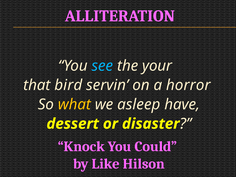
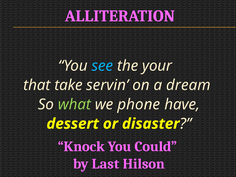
bird: bird -> take
horror: horror -> dream
what colour: yellow -> light green
asleep: asleep -> phone
Like: Like -> Last
